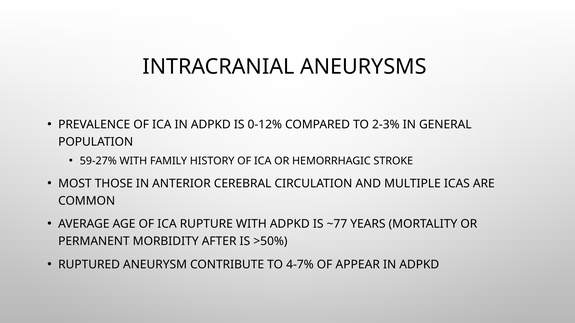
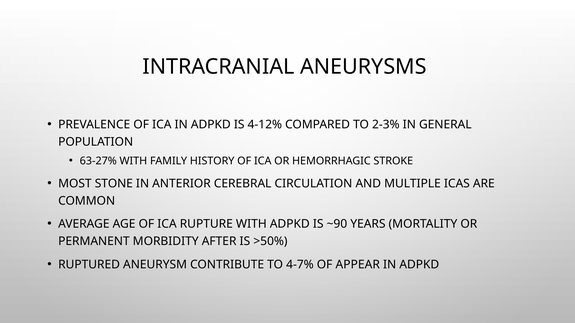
0-12%: 0-12% -> 4-12%
59-27%: 59-27% -> 63-27%
THOSE: THOSE -> STONE
~77: ~77 -> ~90
